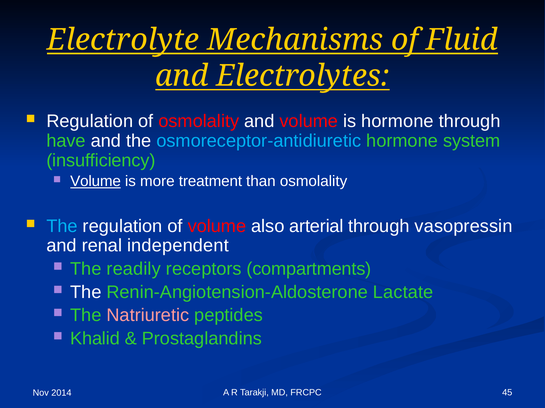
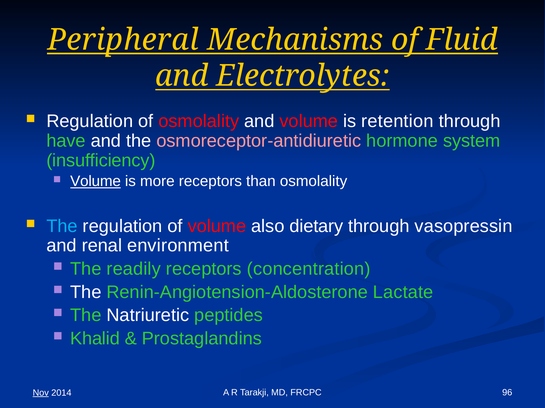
Electrolyte: Electrolyte -> Peripheral
is hormone: hormone -> retention
osmoreceptor-antidiuretic colour: light blue -> pink
more treatment: treatment -> receptors
arterial: arterial -> dietary
independent: independent -> environment
compartments: compartments -> concentration
Natriuretic colour: pink -> white
Nov underline: none -> present
45: 45 -> 96
